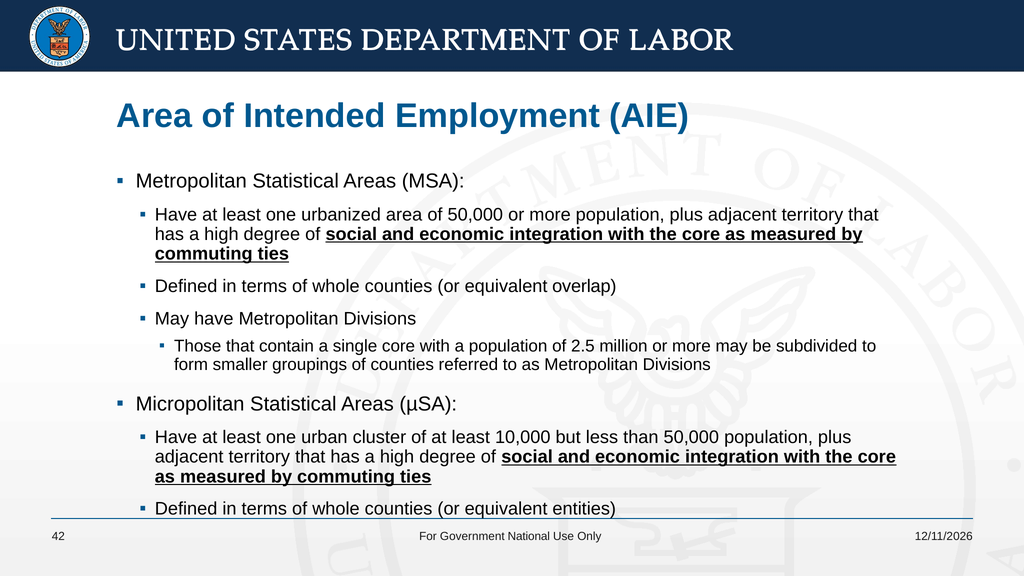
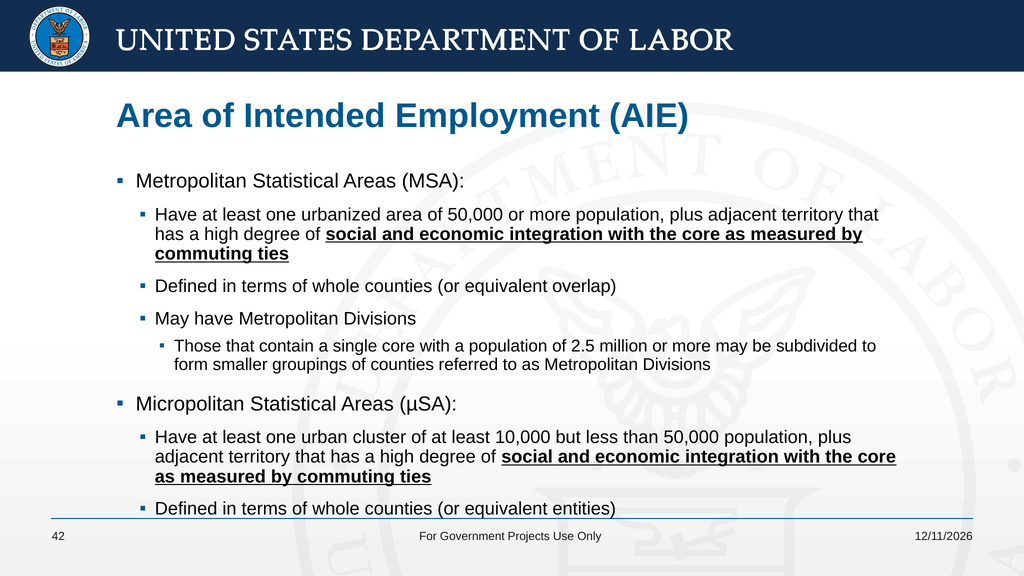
National: National -> Projects
